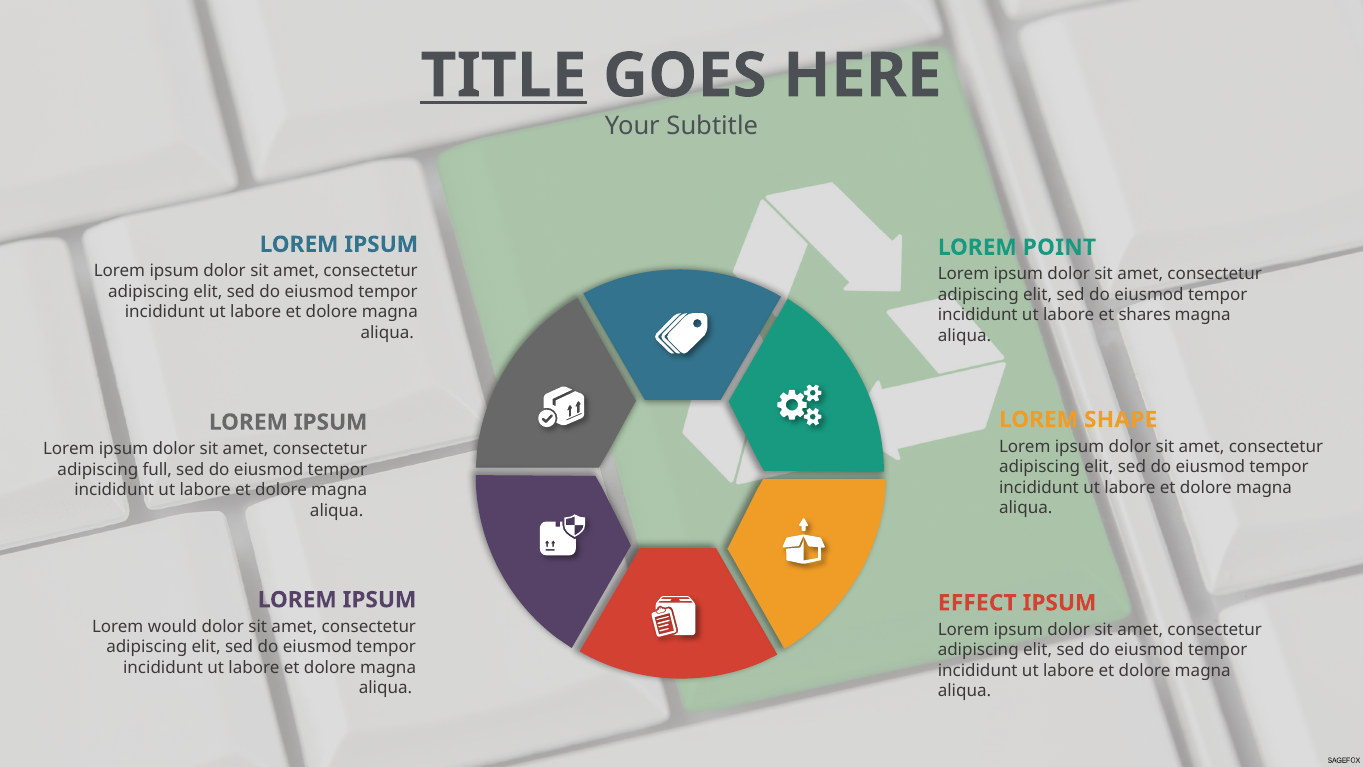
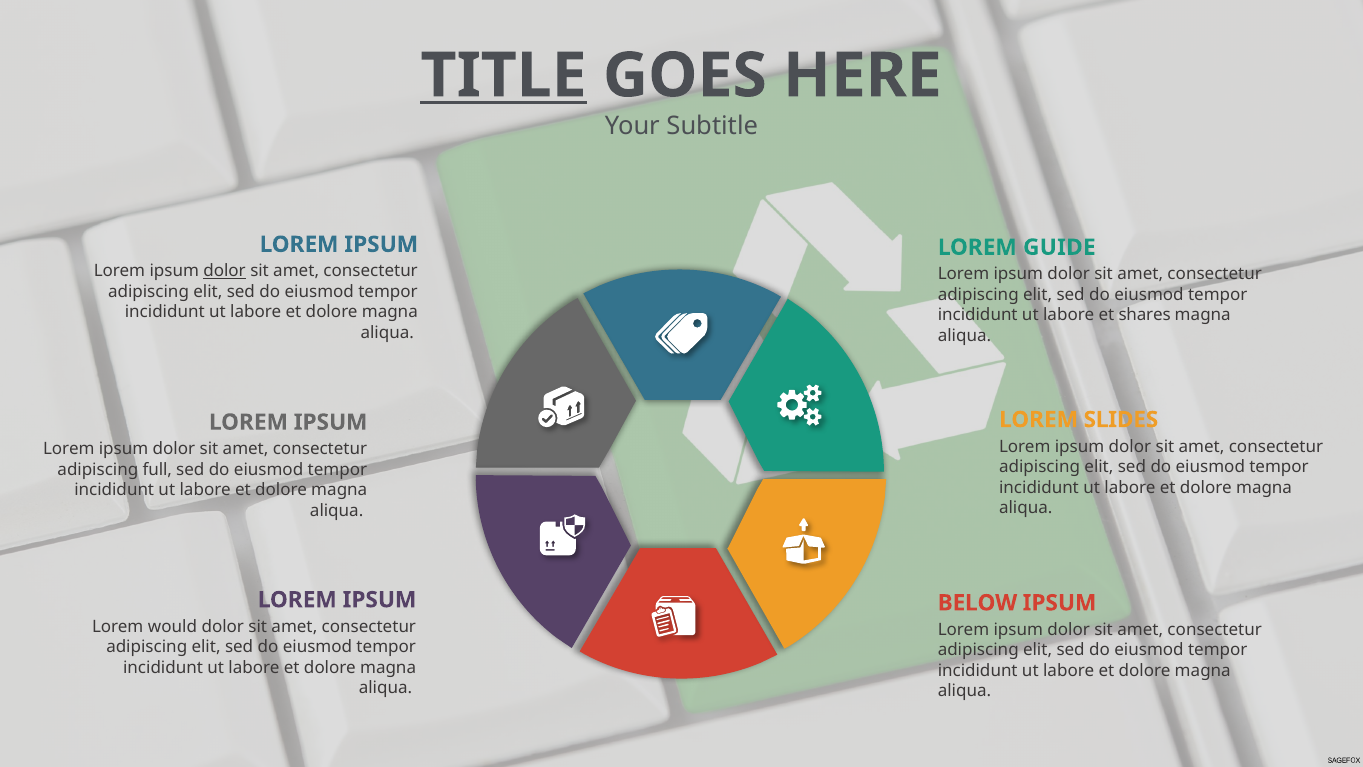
POINT: POINT -> GUIDE
dolor at (225, 271) underline: none -> present
SHAPE: SHAPE -> SLIDES
EFFECT: EFFECT -> BELOW
